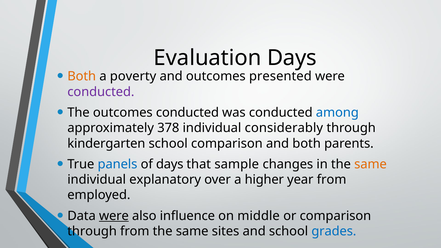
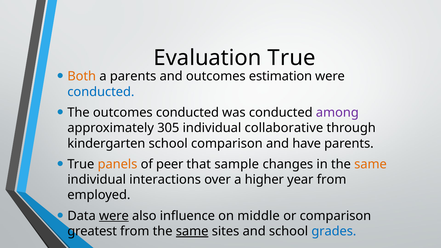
Evaluation Days: Days -> True
a poverty: poverty -> parents
presented: presented -> estimation
conducted at (101, 92) colour: purple -> blue
among colour: blue -> purple
378: 378 -> 305
considerably: considerably -> collaborative
and both: both -> have
panels colour: blue -> orange
of days: days -> peer
explanatory: explanatory -> interactions
through at (92, 231): through -> greatest
same at (192, 231) underline: none -> present
